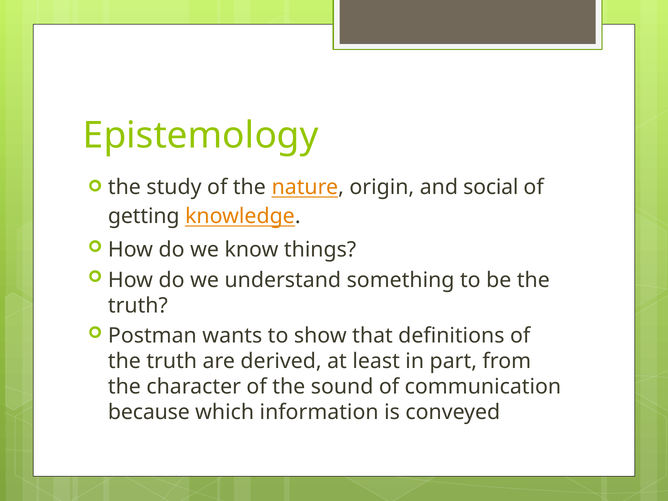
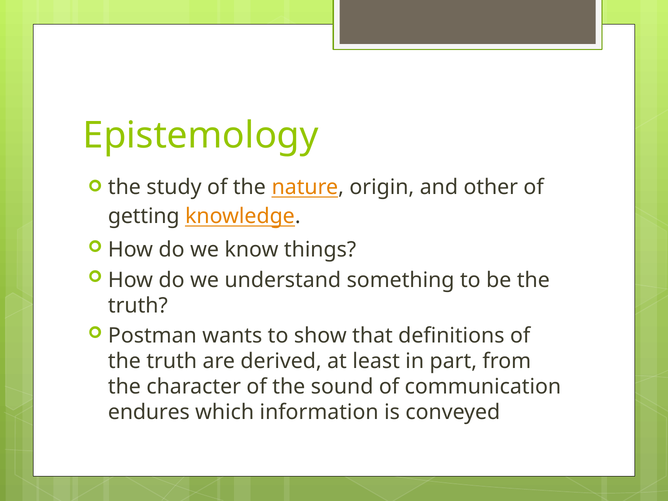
social: social -> other
because: because -> endures
